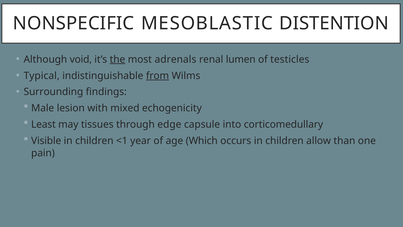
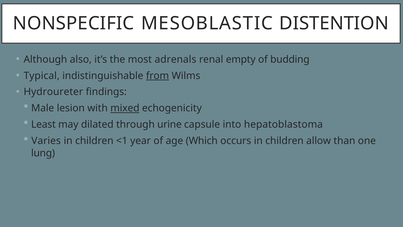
void: void -> also
the underline: present -> none
lumen: lumen -> empty
testicles: testicles -> budding
Surrounding: Surrounding -> Hydroureter
mixed underline: none -> present
tissues: tissues -> dilated
edge: edge -> urine
corticomedullary: corticomedullary -> hepatoblastoma
Visible: Visible -> Varies
pain: pain -> lung
